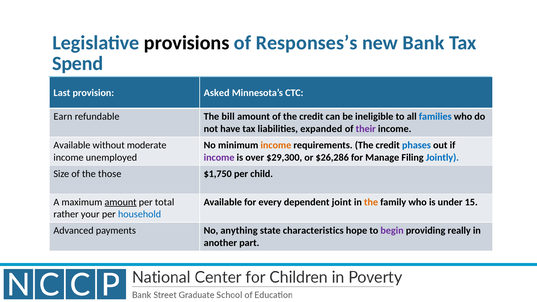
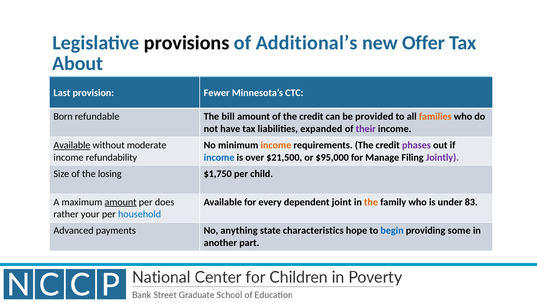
Responses’s: Responses’s -> Additional’s
Bank: Bank -> Offer
Spend: Spend -> About
Asked: Asked -> Fewer
Earn: Earn -> Born
ineligible: ineligible -> provided
families colour: blue -> orange
Available at (72, 145) underline: none -> present
phases colour: blue -> purple
unemployed: unemployed -> refundability
income at (219, 158) colour: purple -> blue
$29,300: $29,300 -> $21,500
$26,286: $26,286 -> $95,000
Jointly colour: blue -> purple
those: those -> losing
total: total -> does
15: 15 -> 83
begin colour: purple -> blue
really: really -> some
